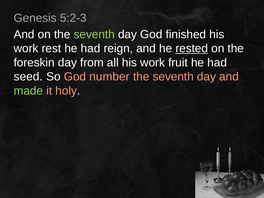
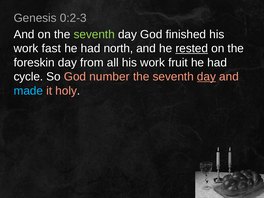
5:2-3: 5:2-3 -> 0:2-3
rest: rest -> fast
reign: reign -> north
seed: seed -> cycle
day at (206, 77) underline: none -> present
made colour: light green -> light blue
